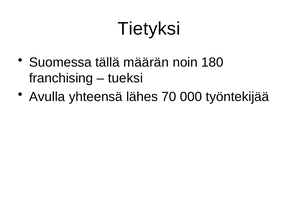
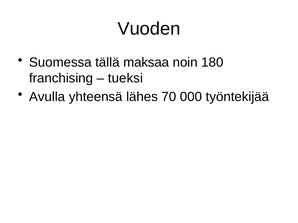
Tietyksi: Tietyksi -> Vuoden
määrän: määrän -> maksaa
